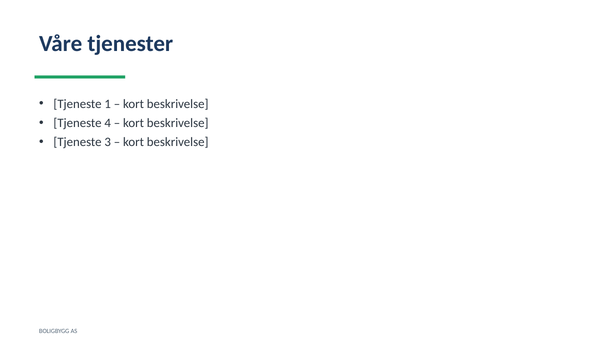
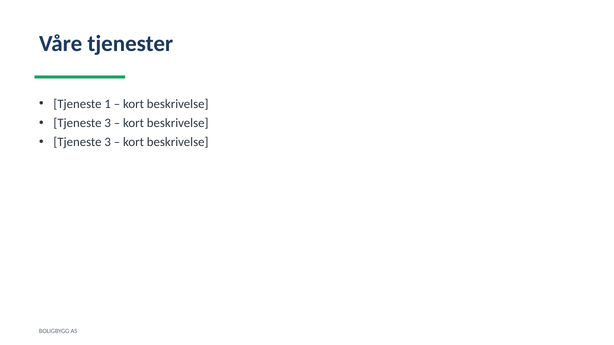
4 at (108, 123): 4 -> 3
